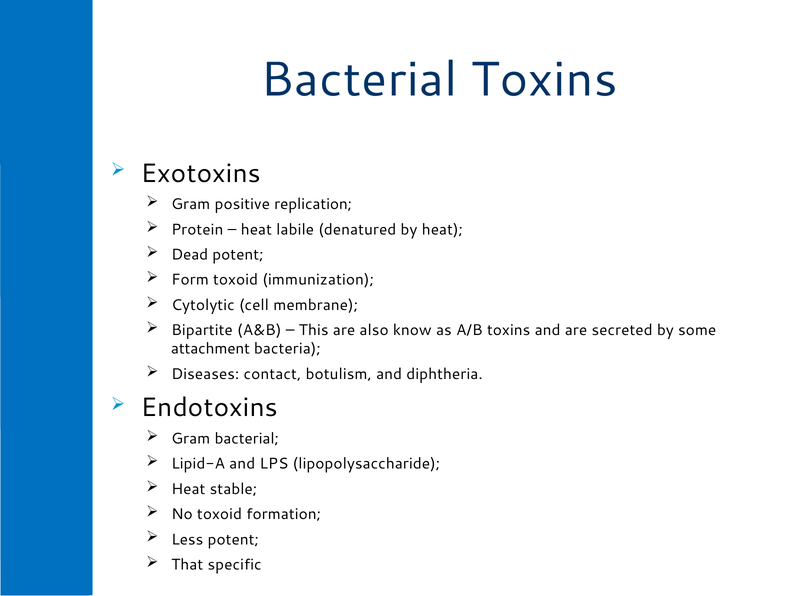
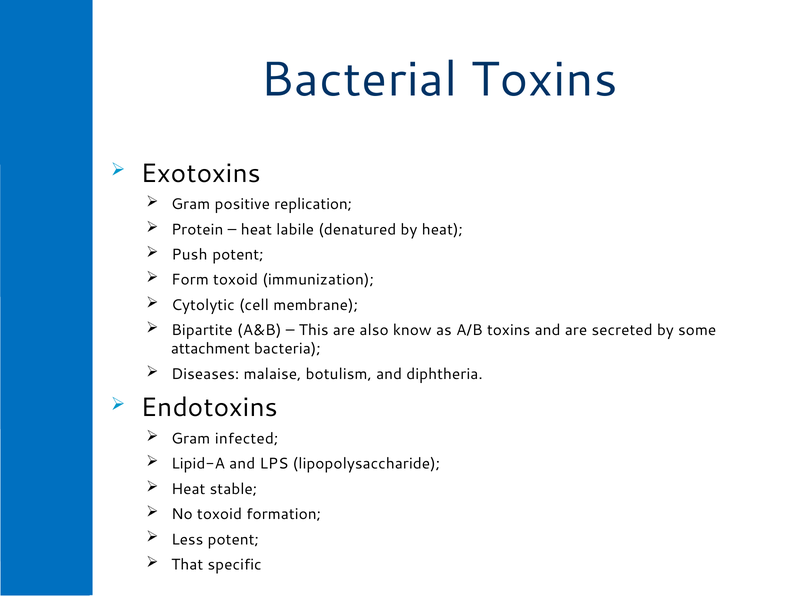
Dead: Dead -> Push
contact: contact -> malaise
Gram bacterial: bacterial -> infected
